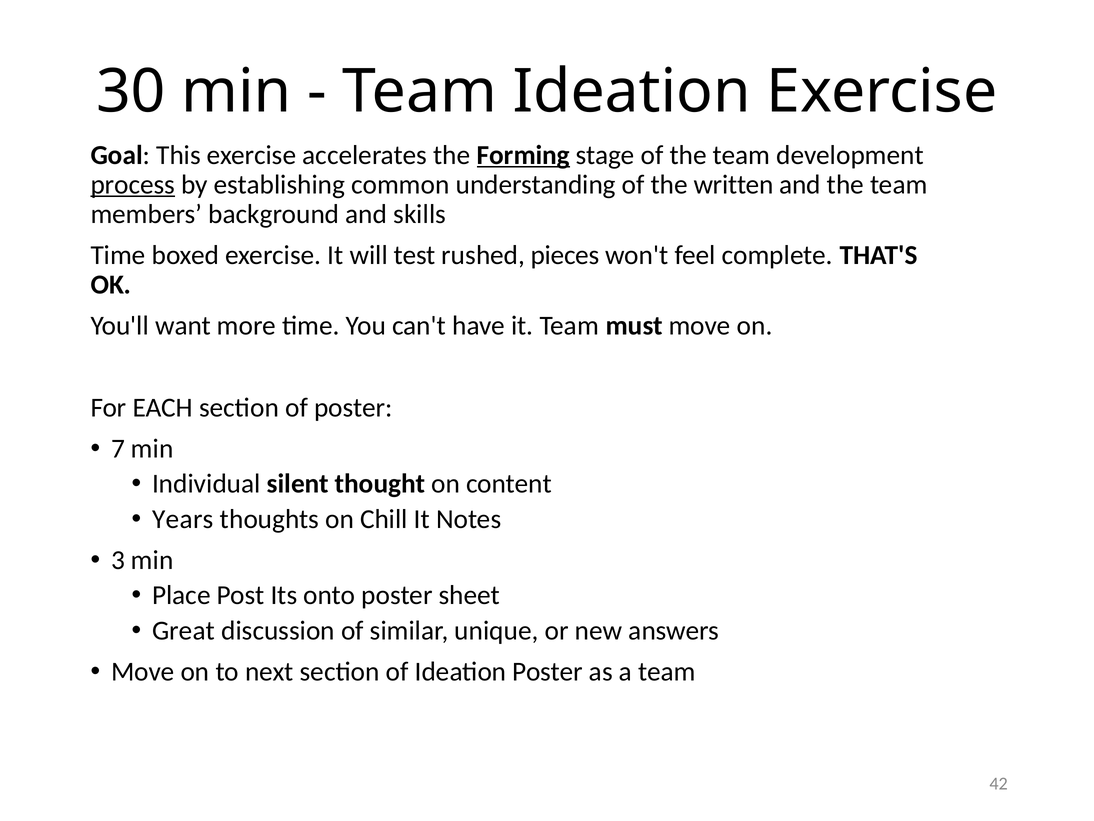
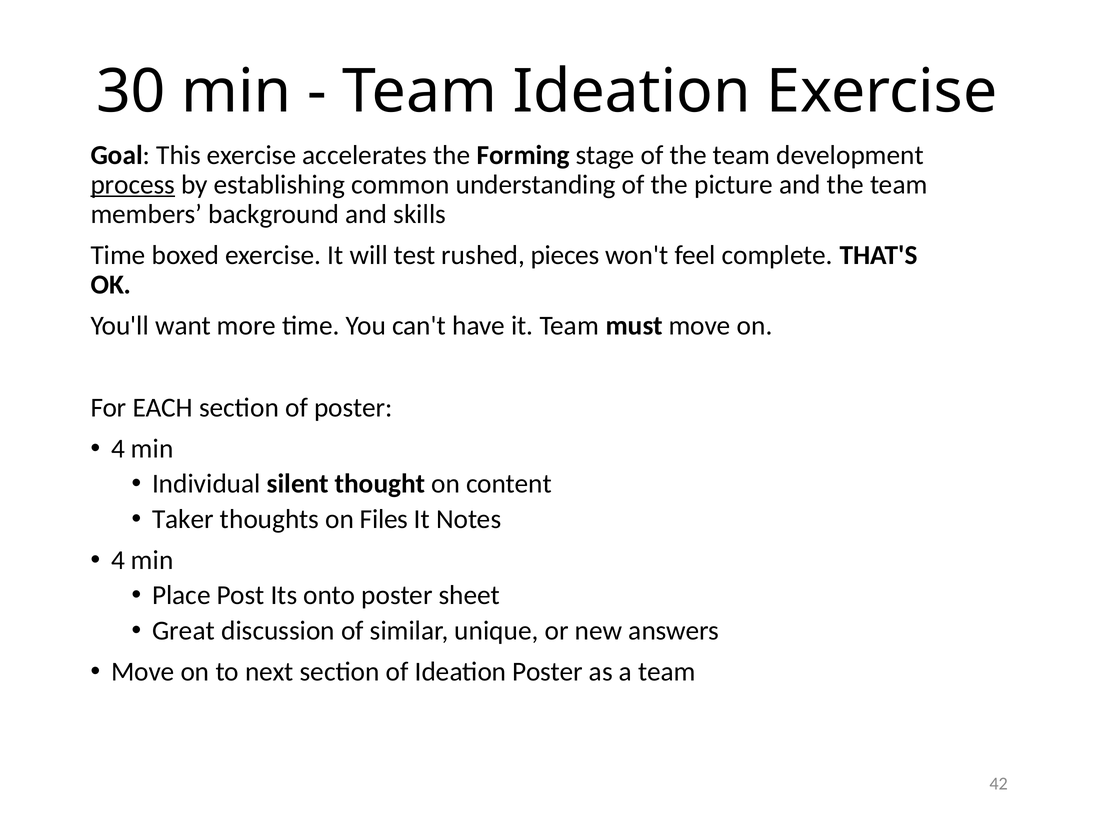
Forming underline: present -> none
written: written -> picture
7 at (118, 448): 7 -> 4
Years: Years -> Taker
Chill: Chill -> Files
3 at (118, 560): 3 -> 4
